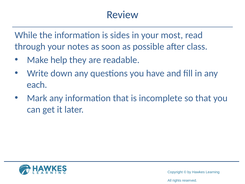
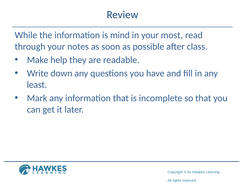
sides: sides -> mind
each: each -> least
